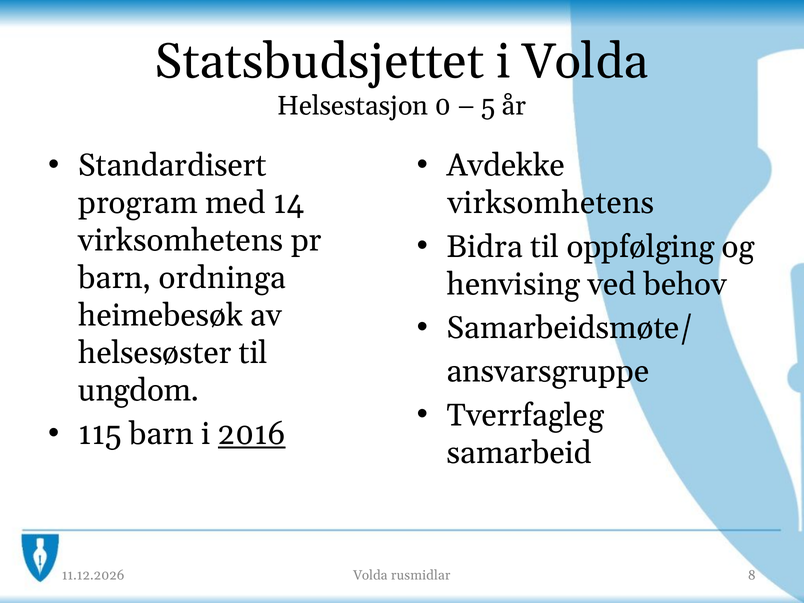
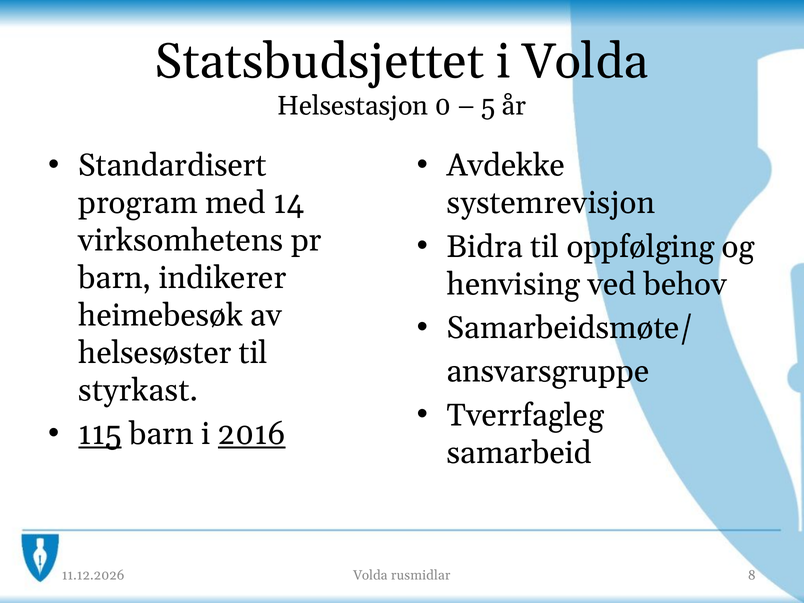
virksomhetens at (551, 203): virksomhetens -> systemrevisjon
ordninga: ordninga -> indikerer
ungdom: ungdom -> styrkast
115 underline: none -> present
